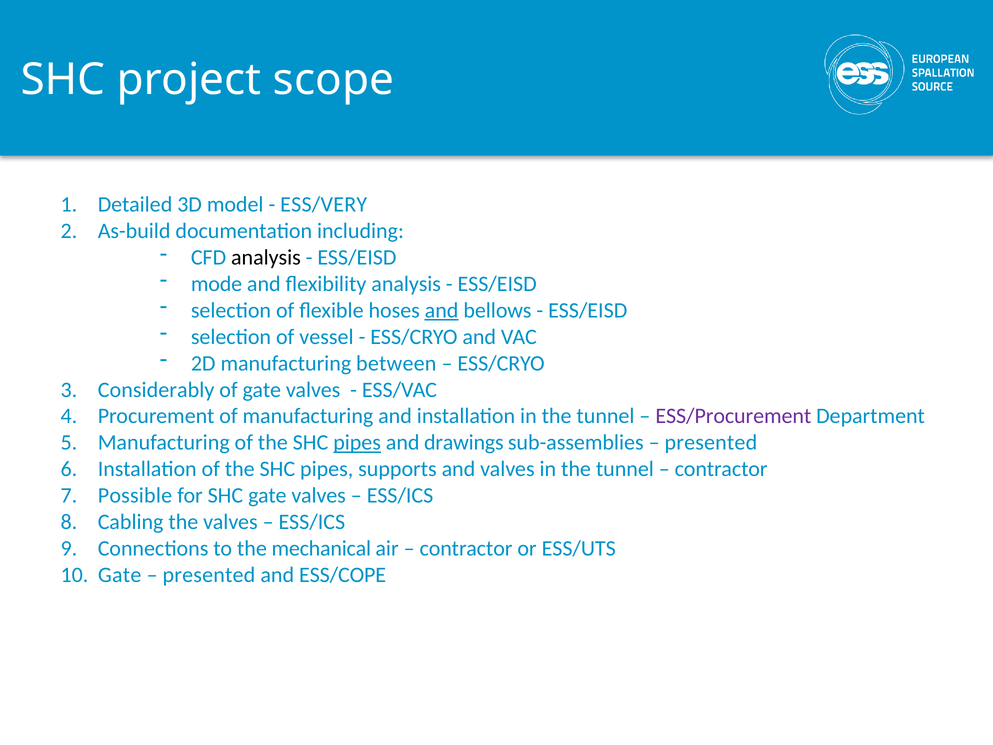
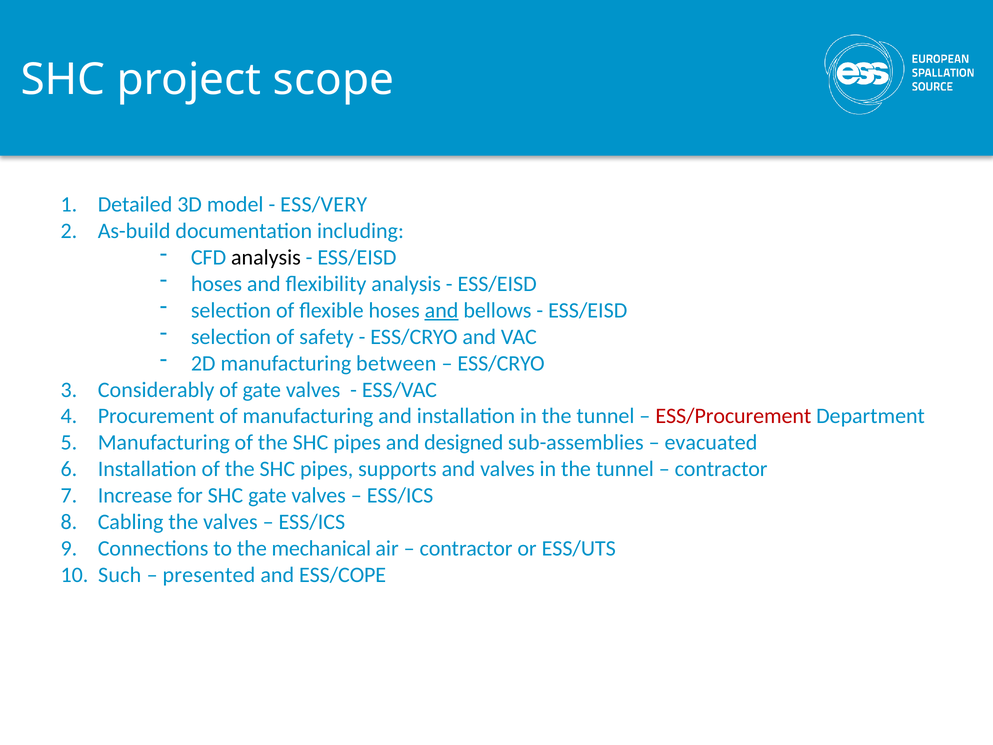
mode at (217, 284): mode -> hoses
vessel: vessel -> safety
ESS/Procurement colour: purple -> red
pipes at (357, 443) underline: present -> none
drawings: drawings -> designed
presented at (711, 443): presented -> evacuated
Possible: Possible -> Increase
Gate at (120, 575): Gate -> Such
